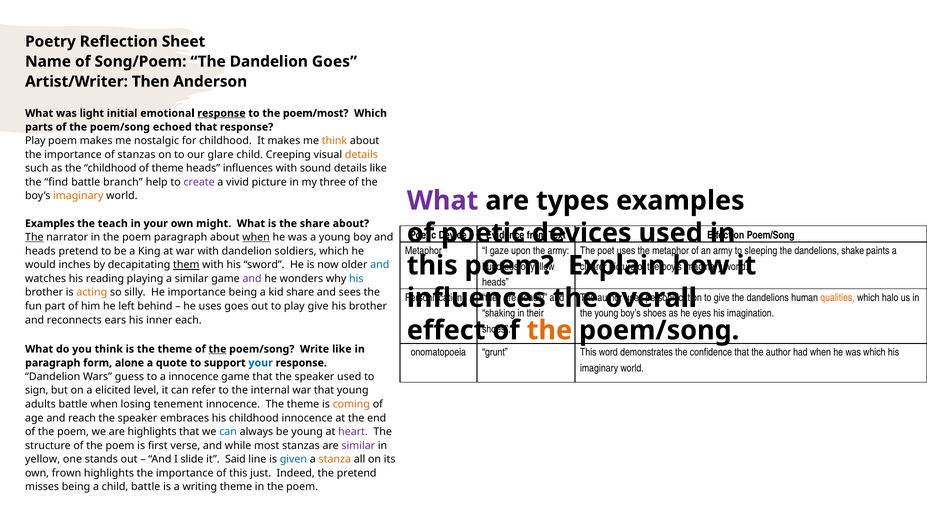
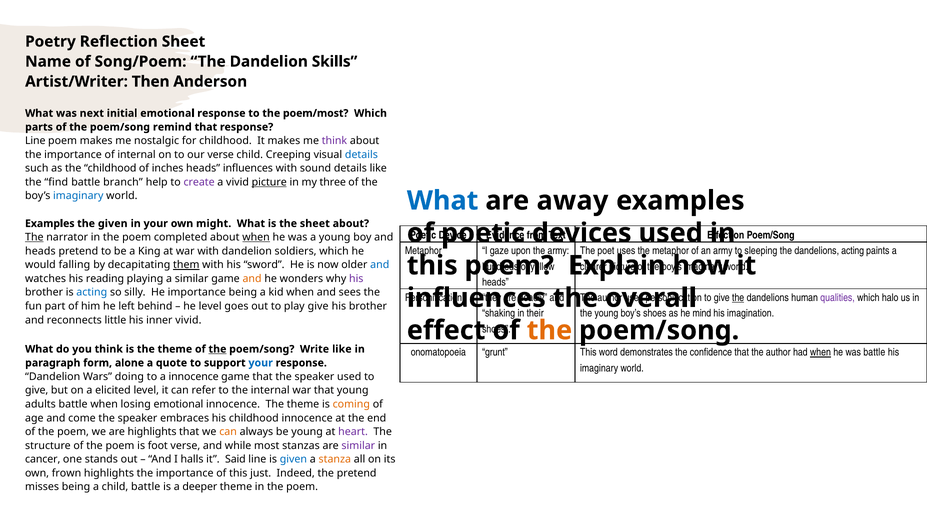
Dandelion Goes: Goes -> Skills
light: light -> next
response at (221, 113) underline: present -> none
echoed: echoed -> remind
Play at (35, 141): Play -> Line
think at (334, 141) colour: orange -> purple
of stanzas: stanzas -> internal
our glare: glare -> verse
details at (361, 154) colour: orange -> blue
of theme: theme -> inches
picture at (269, 182) underline: none -> present
imaginary at (78, 196) colour: orange -> blue
What at (443, 200) colour: purple -> blue
types: types -> away
the teach: teach -> given
the share: share -> sheet
poem paragraph: paragraph -> completed
dandelions shake: shake -> acting
inches: inches -> falling
and at (252, 278) colour: purple -> orange
his at (356, 278) colour: blue -> purple
acting at (92, 292) colour: orange -> blue
kid share: share -> when
the at (738, 298) underline: none -> present
qualities colour: orange -> purple
he uses: uses -> level
eyes: eyes -> mind
ears: ears -> little
inner each: each -> vivid
when at (820, 352) underline: none -> present
was which: which -> battle
guess: guess -> doing
sign at (37, 390): sign -> give
losing tenement: tenement -> emotional
reach: reach -> come
can at (228, 431) colour: blue -> orange
first: first -> foot
yellow at (43, 459): yellow -> cancer
slide: slide -> halls
writing: writing -> deeper
